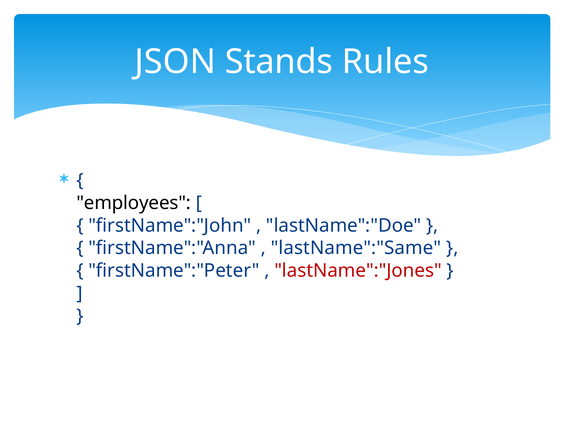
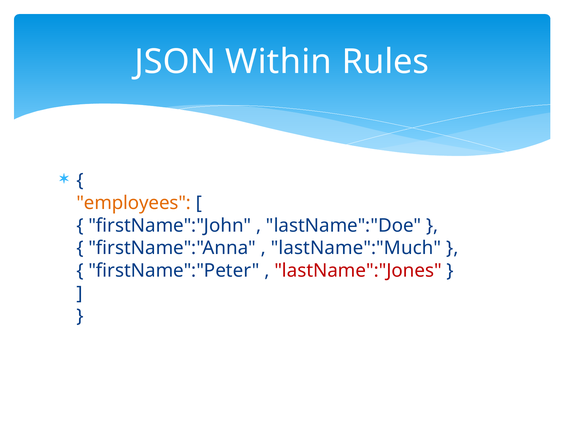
Stands: Stands -> Within
employees colour: black -> orange
lastName":"Same: lastName":"Same -> lastName":"Much
